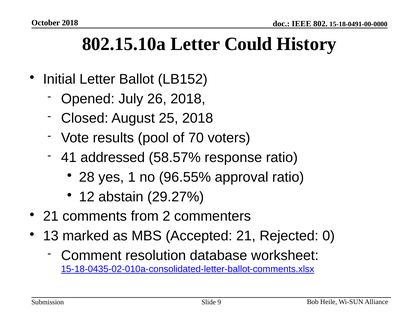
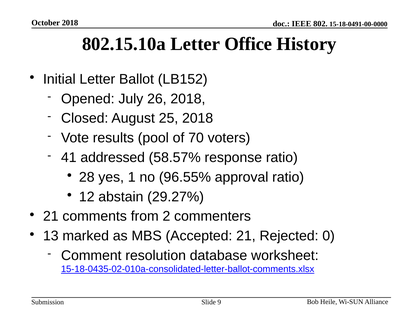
Could: Could -> Office
